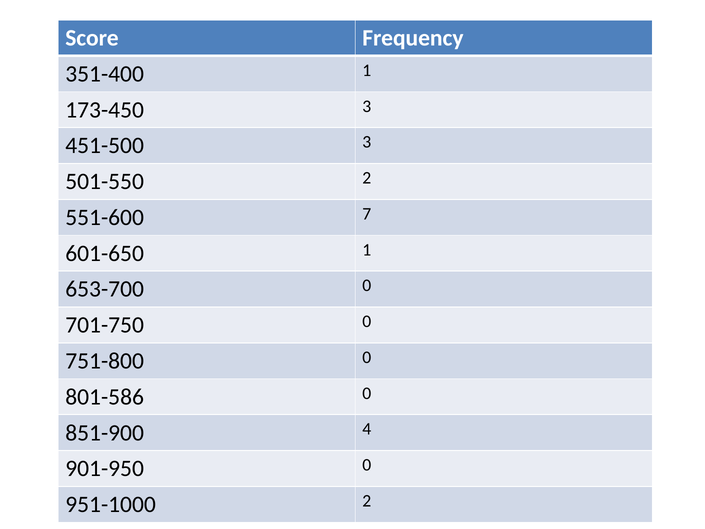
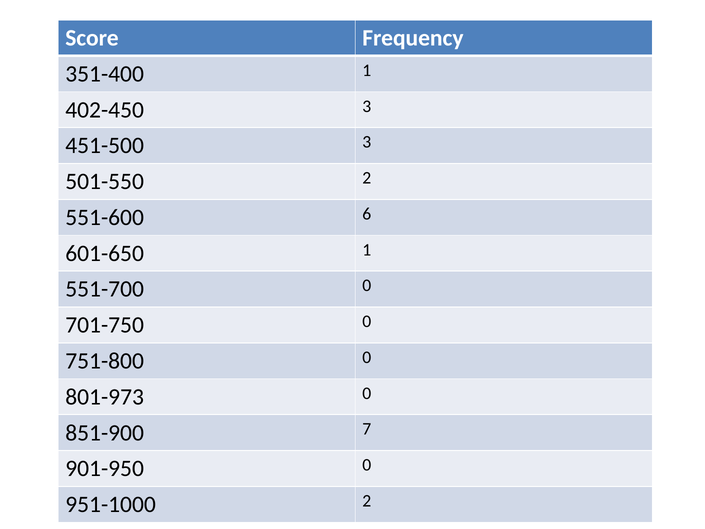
173-450: 173-450 -> 402-450
7: 7 -> 6
653-700: 653-700 -> 551-700
801-586: 801-586 -> 801-973
4: 4 -> 7
